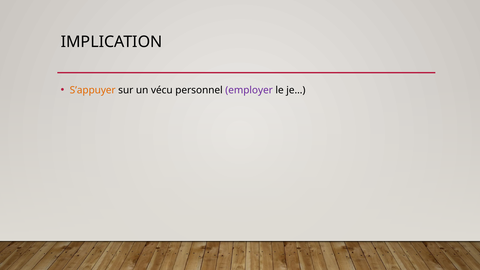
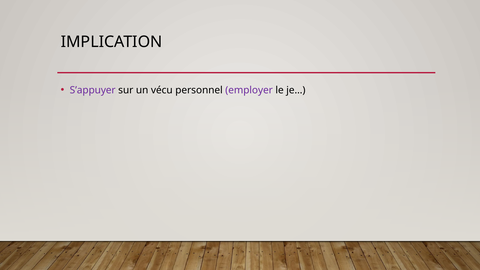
S’appuyer colour: orange -> purple
